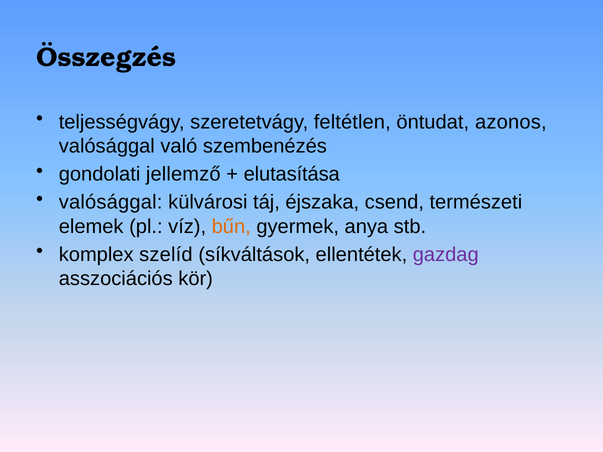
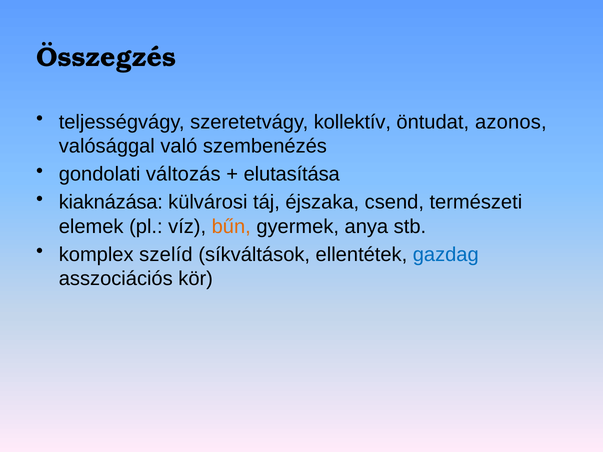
feltétlen: feltétlen -> kollektív
jellemző: jellemző -> változás
valósággal at (111, 202): valósággal -> kiaknázása
gazdag colour: purple -> blue
